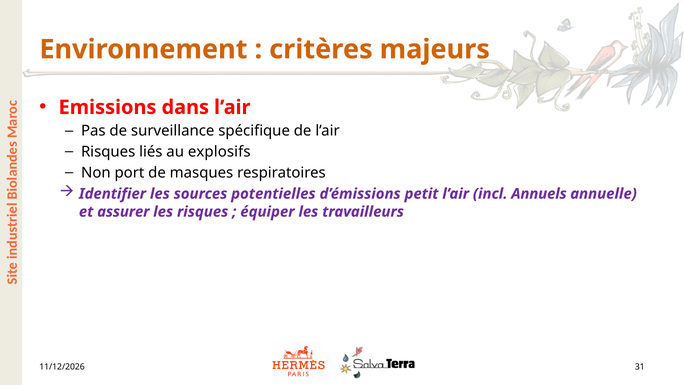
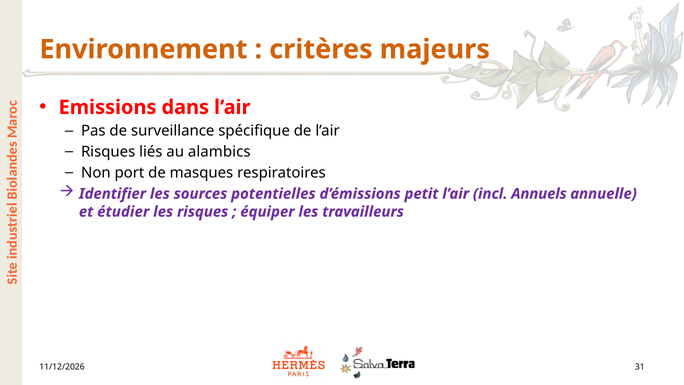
explosifs: explosifs -> alambics
assurer: assurer -> étudier
